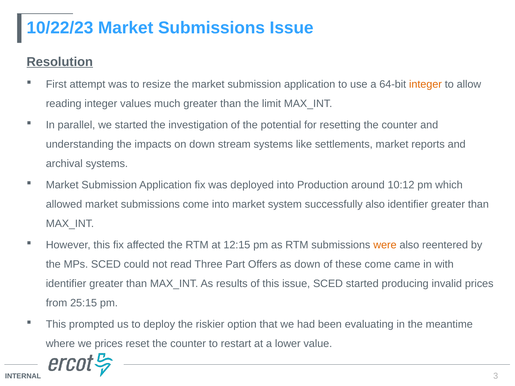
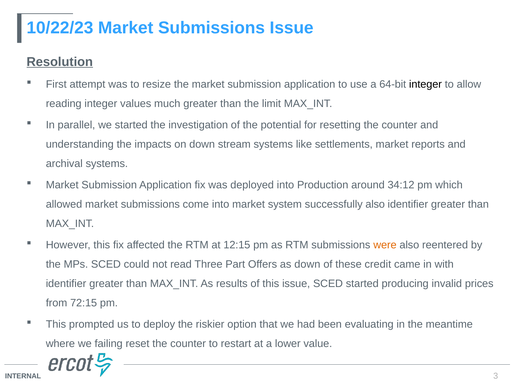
integer at (425, 84) colour: orange -> black
10:12: 10:12 -> 34:12
these come: come -> credit
25:15: 25:15 -> 72:15
we prices: prices -> failing
